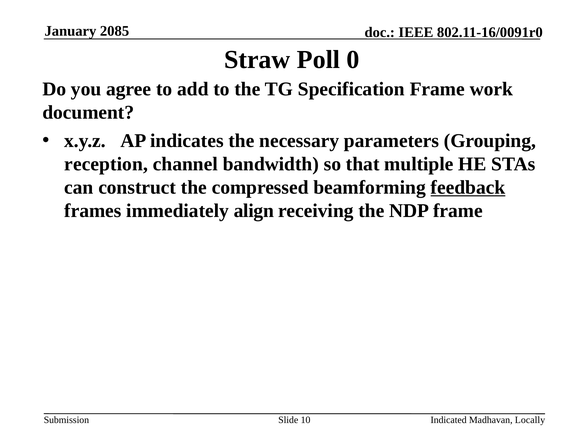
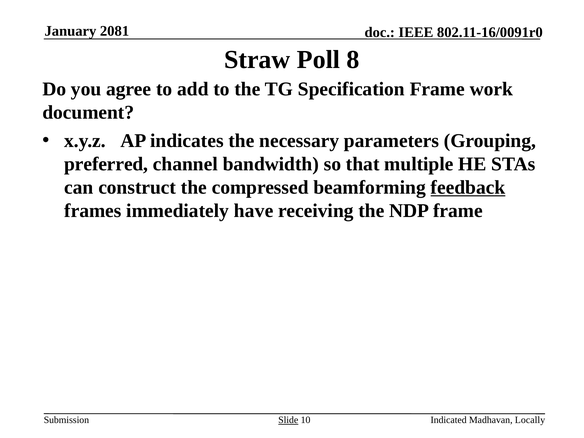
2085: 2085 -> 2081
0: 0 -> 8
reception: reception -> preferred
align: align -> have
Slide underline: none -> present
